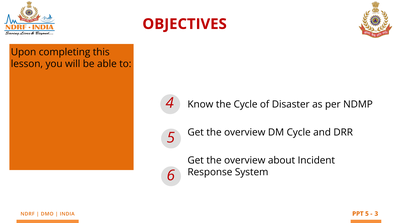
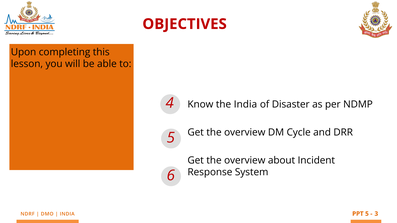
the Cycle: Cycle -> India
